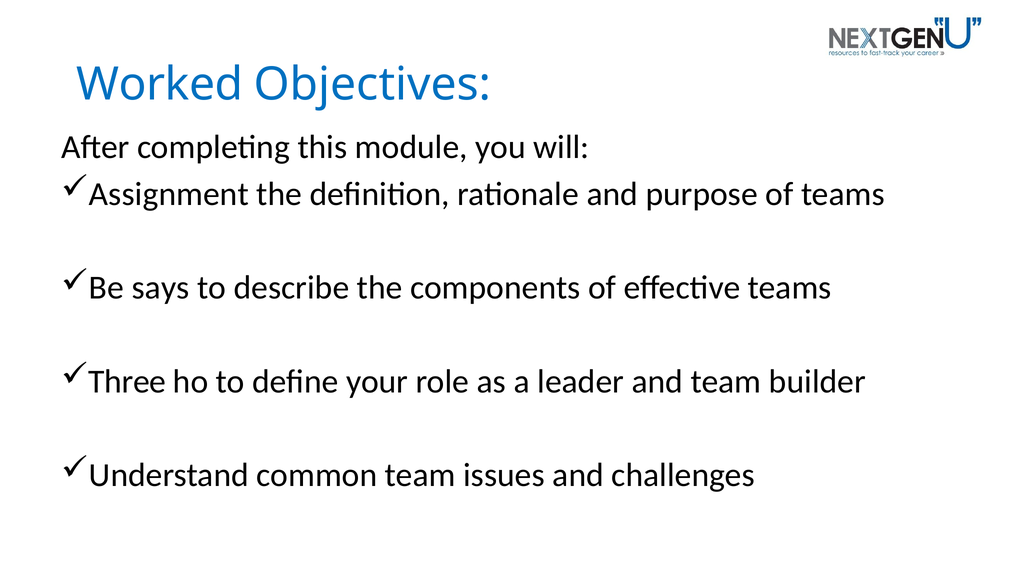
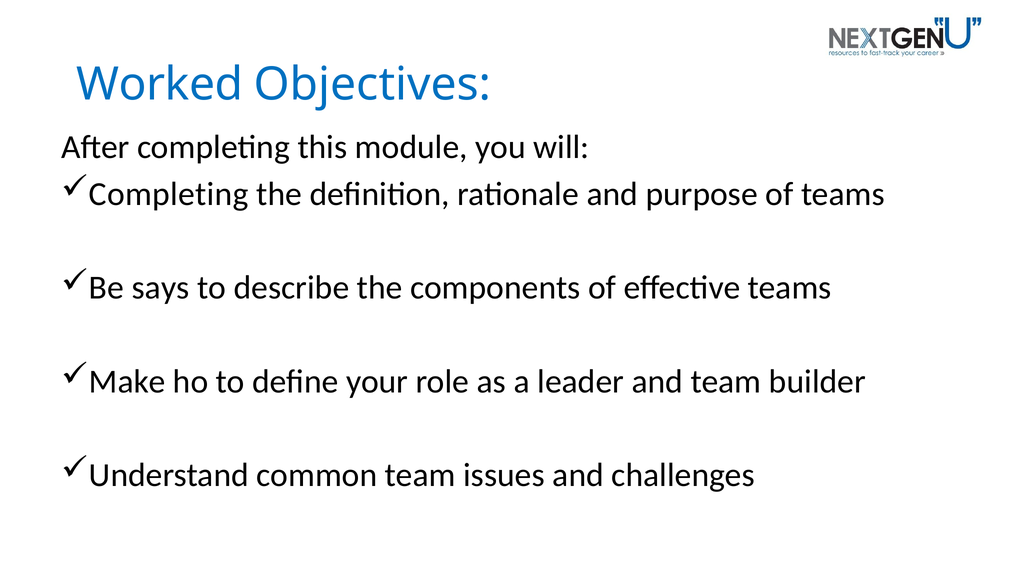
Assignment at (169, 194): Assignment -> Completing
Three: Three -> Make
